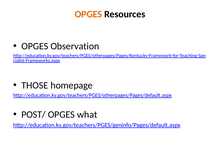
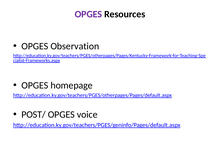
OPGES at (88, 14) colour: orange -> purple
THOSE at (35, 85): THOSE -> OPGES
what: what -> voice
